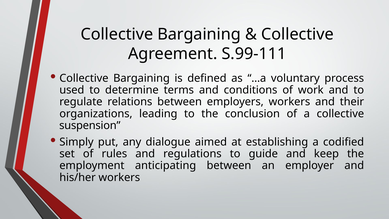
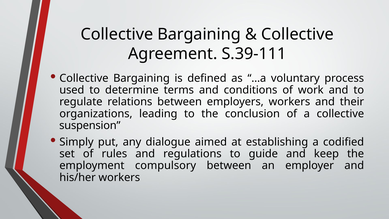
S.99-111: S.99-111 -> S.39-111
anticipating: anticipating -> compulsory
